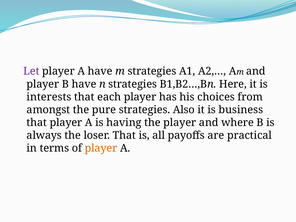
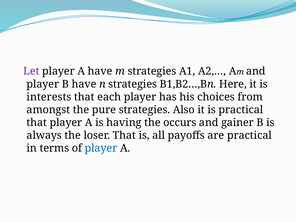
is business: business -> practical
the player: player -> occurs
where: where -> gainer
player at (101, 148) colour: orange -> blue
